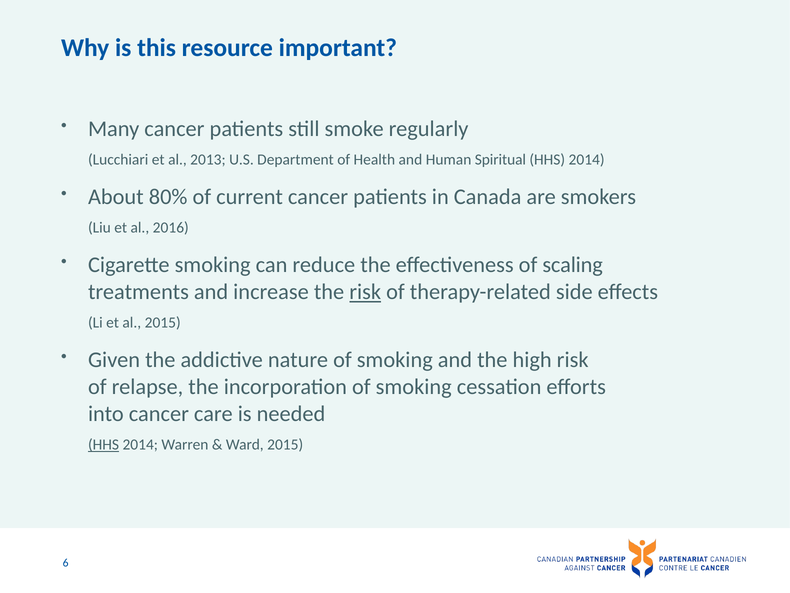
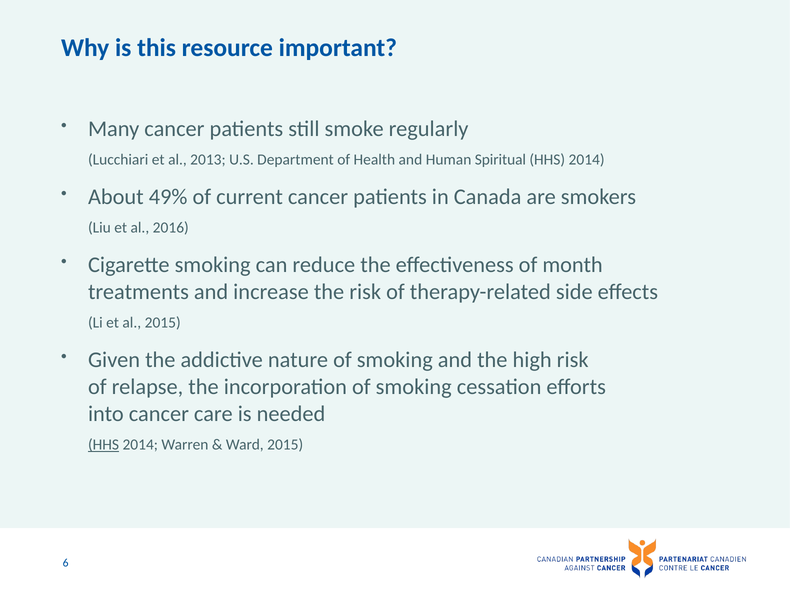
80%: 80% -> 49%
scaling: scaling -> month
risk at (365, 292) underline: present -> none
